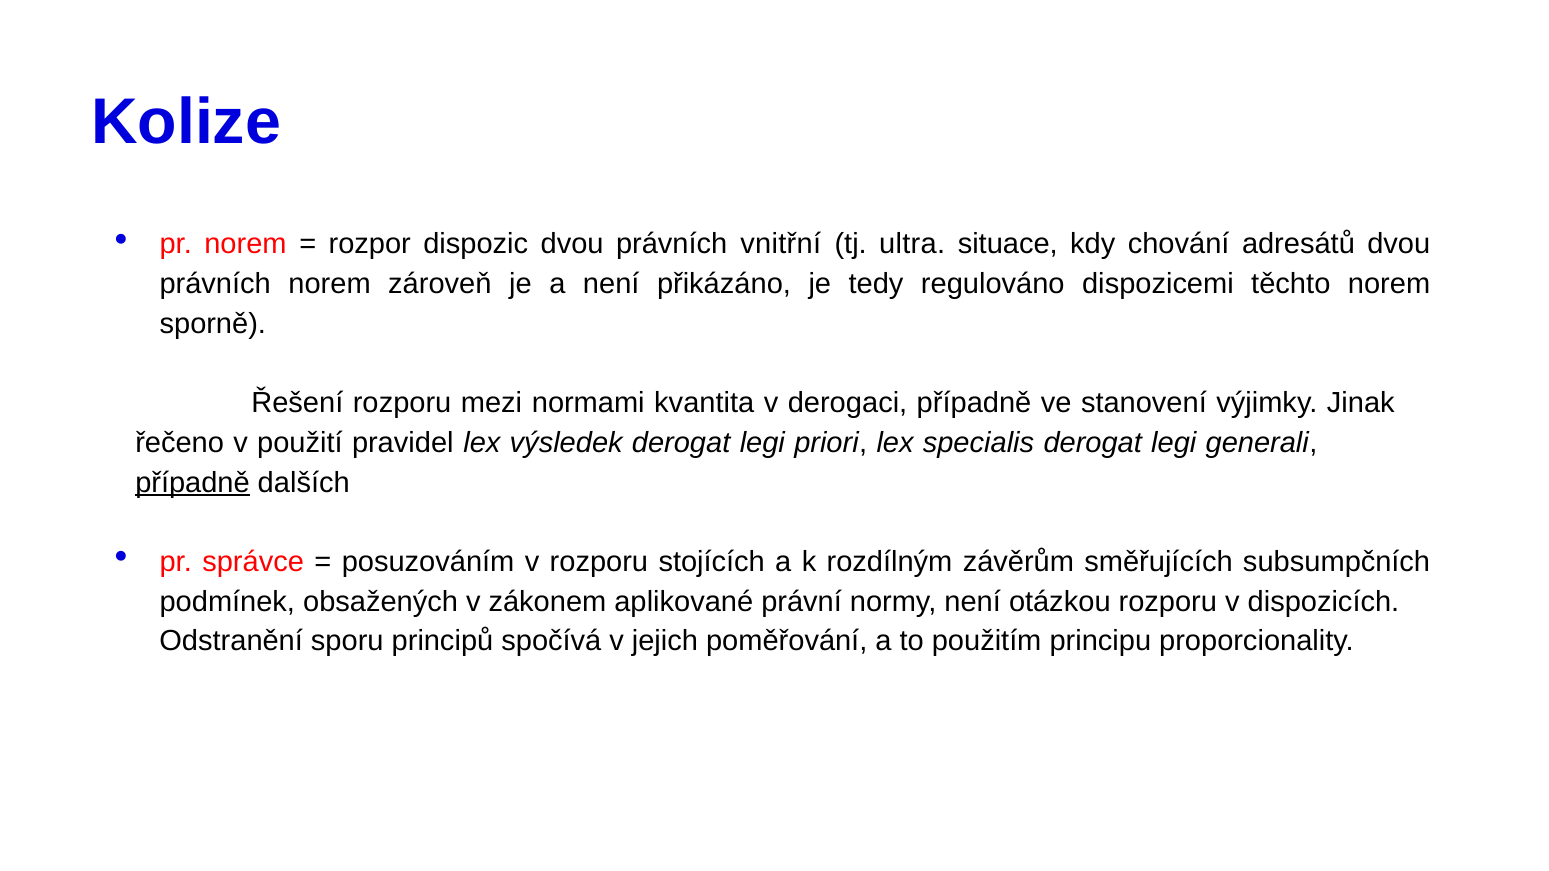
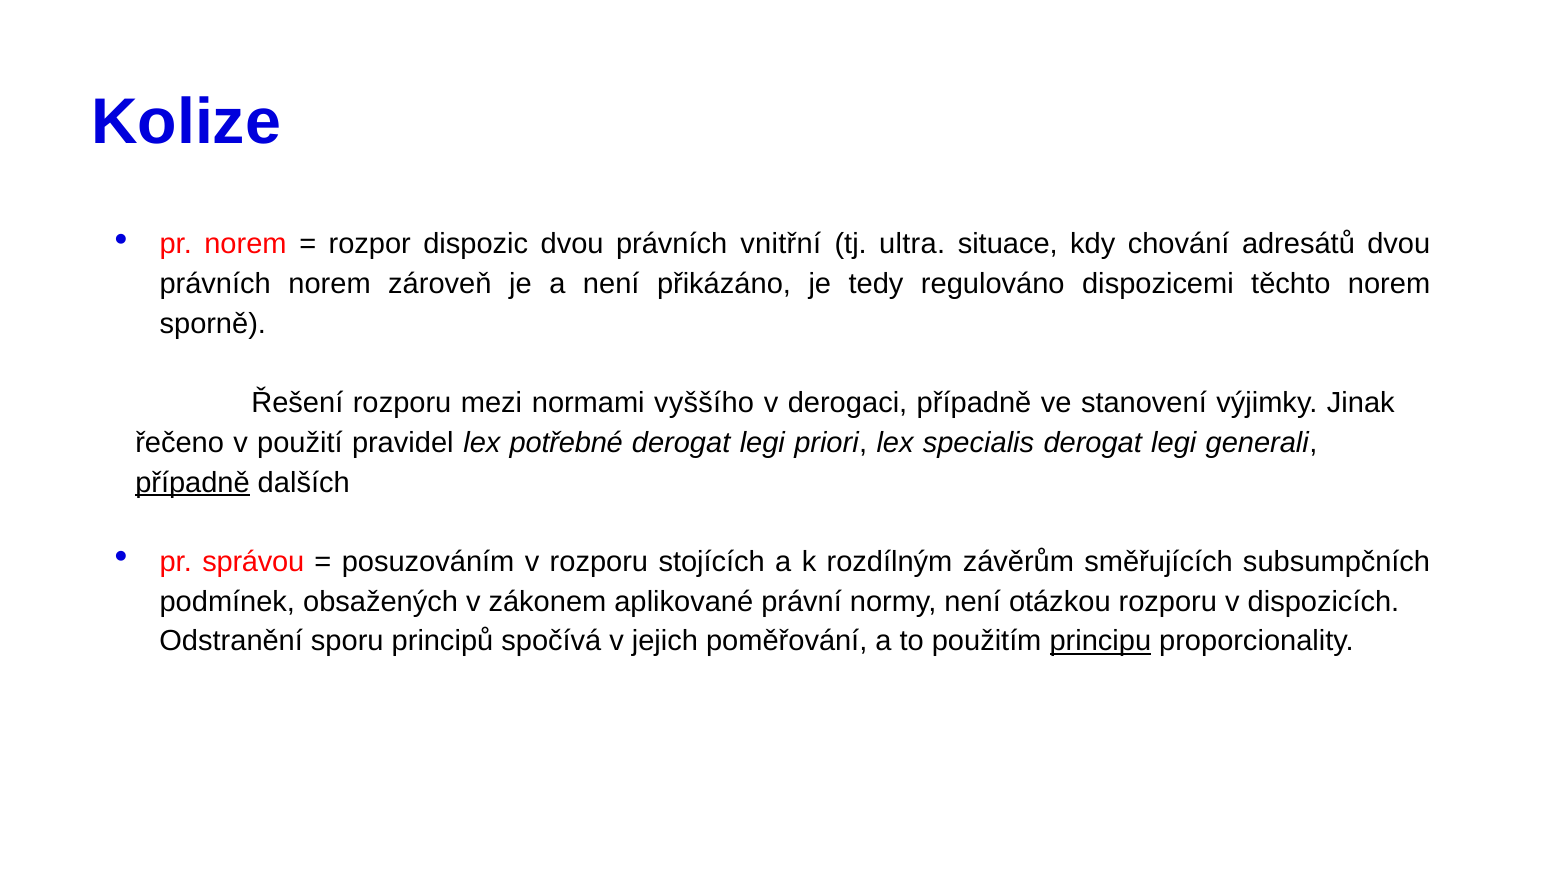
kvantita: kvantita -> vyššího
výsledek: výsledek -> potřebné
správce: správce -> správou
principu underline: none -> present
